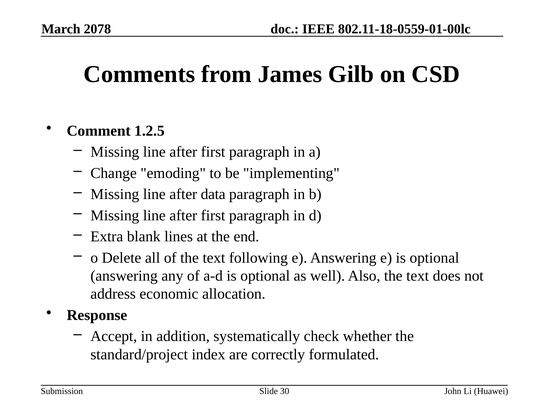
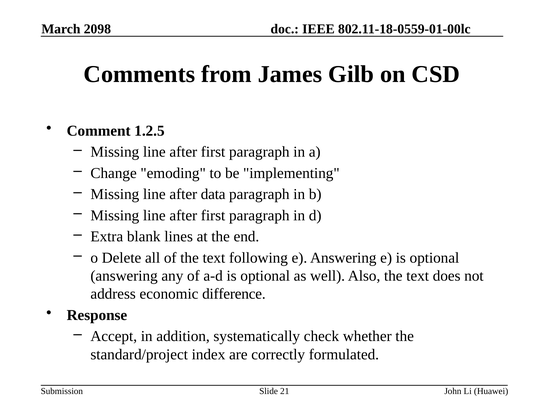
2078: 2078 -> 2098
allocation: allocation -> difference
30: 30 -> 21
